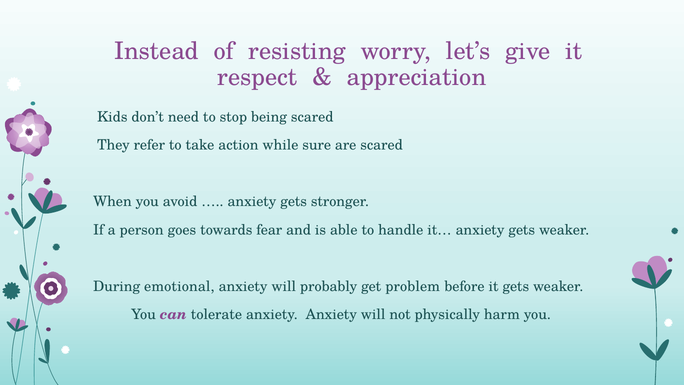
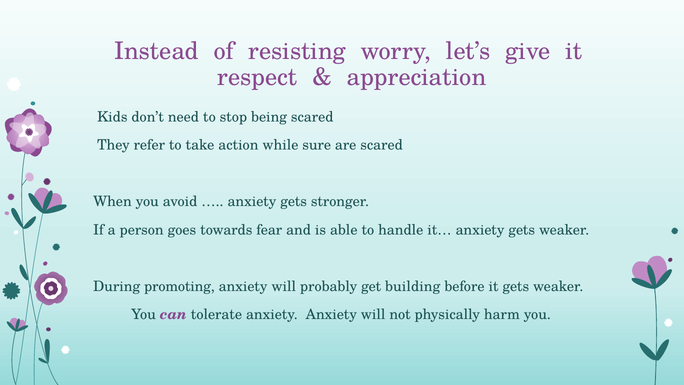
emotional: emotional -> promoting
problem: problem -> building
